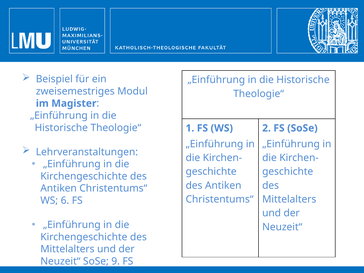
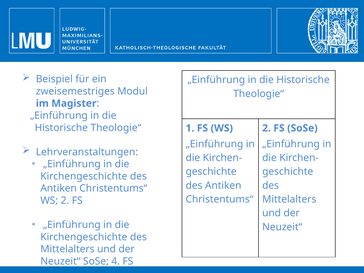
WS 6: 6 -> 2
9: 9 -> 4
